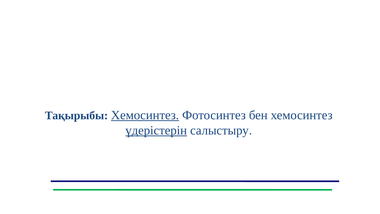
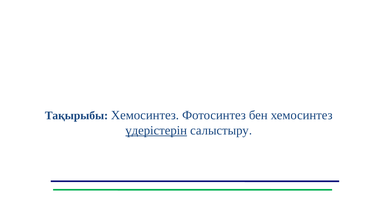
Хемосинтез at (145, 115) underline: present -> none
